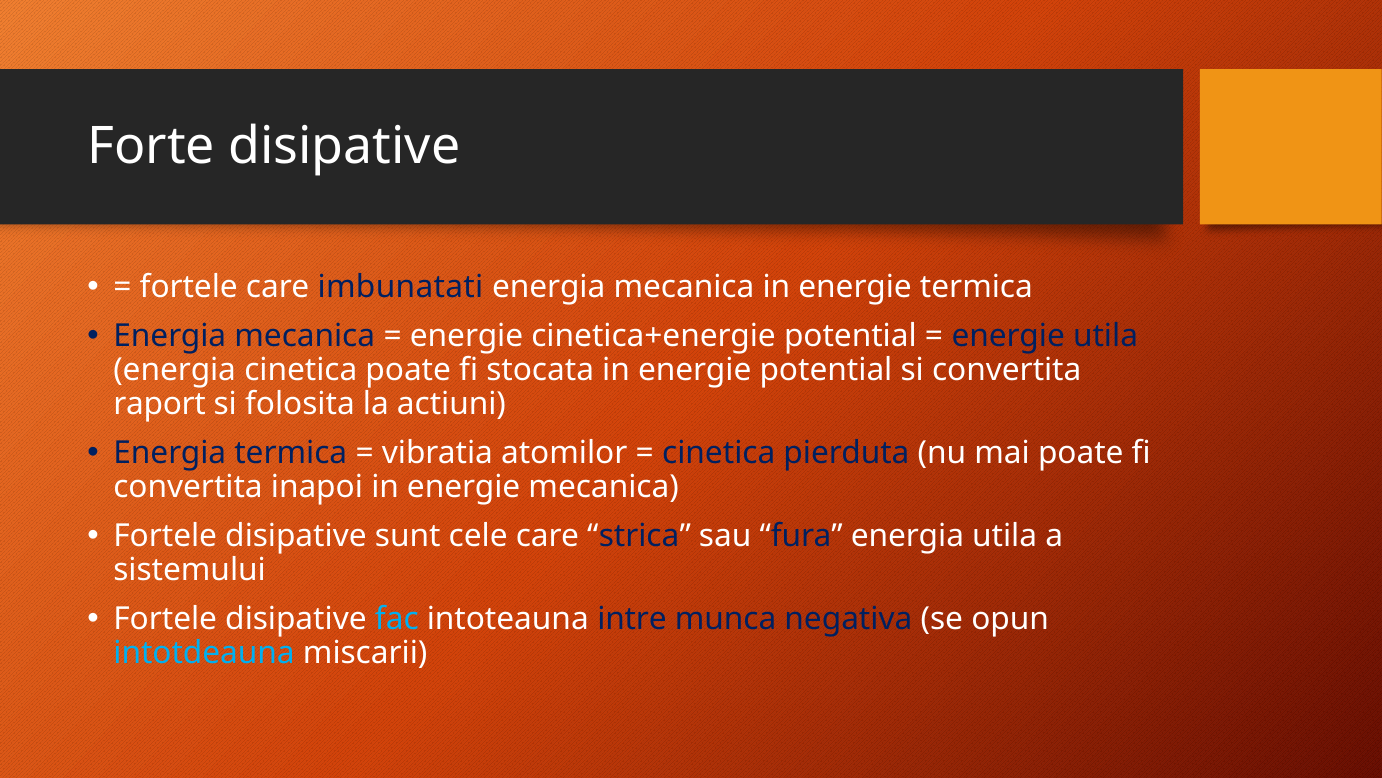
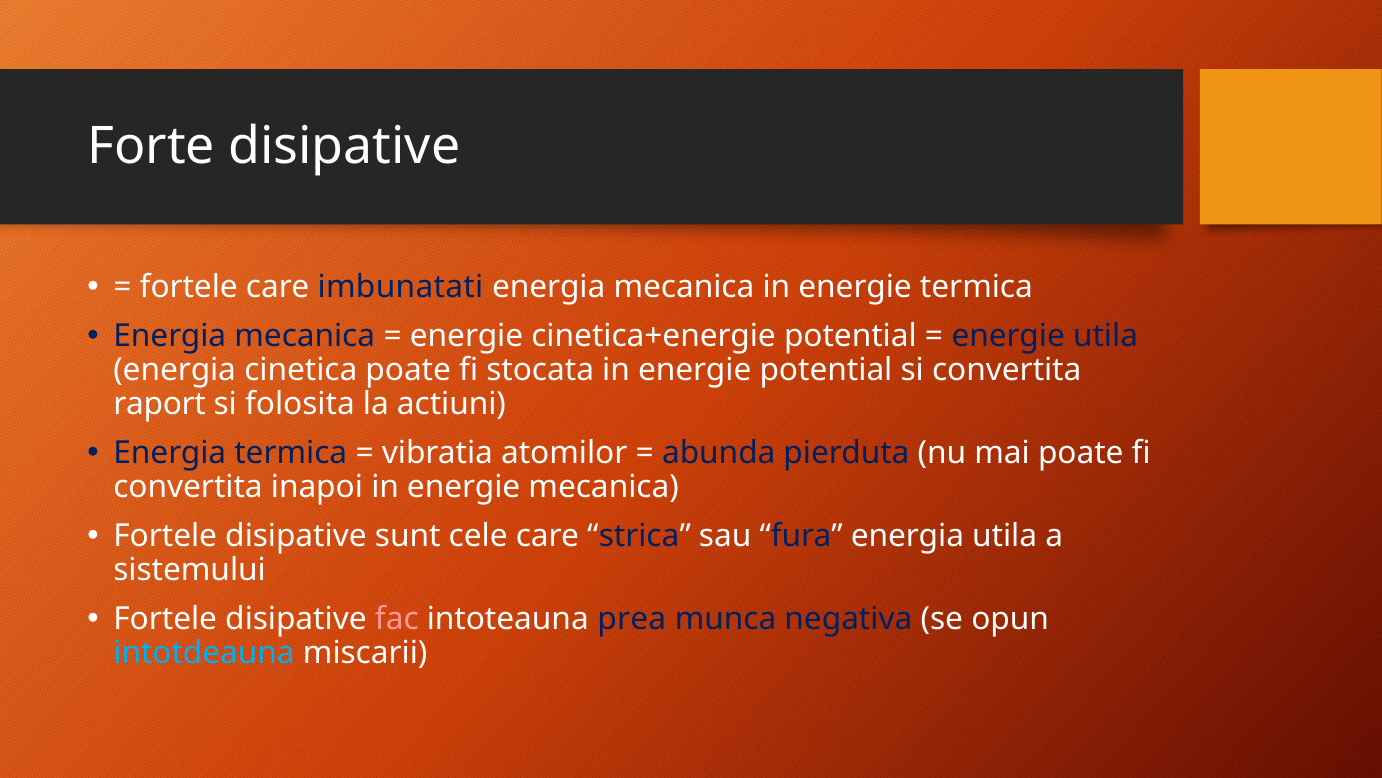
cinetica at (719, 453): cinetica -> abunda
fac colour: light blue -> pink
intre: intre -> prea
